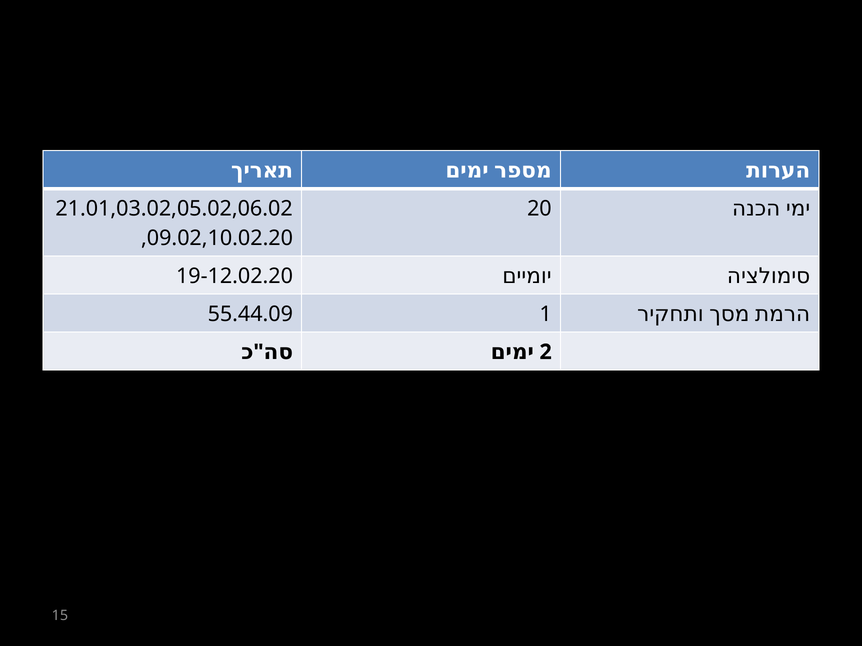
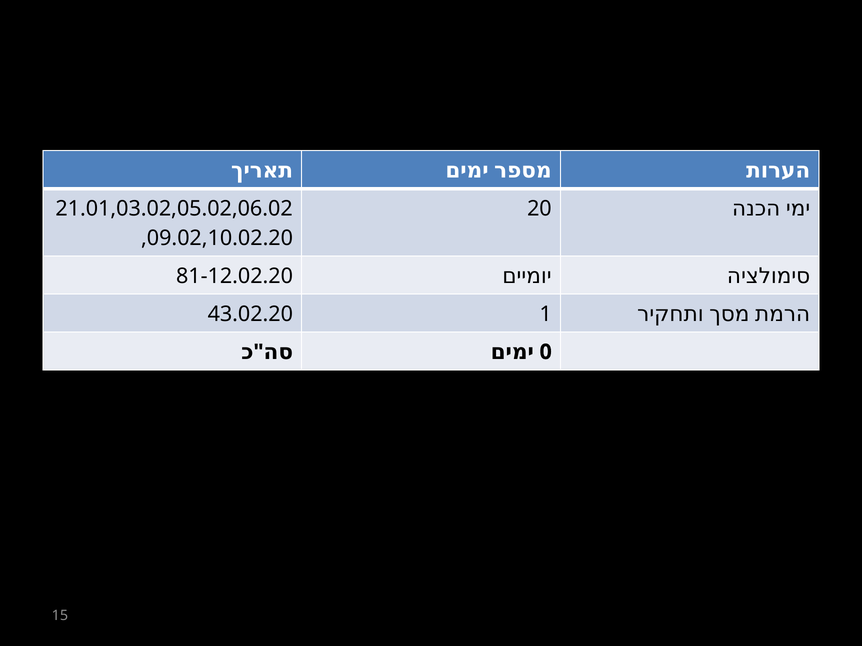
19-12.02.20: 19-12.02.20 -> 81-12.02.20
55.44.09: 55.44.09 -> 43.02.20
2: 2 -> 0
